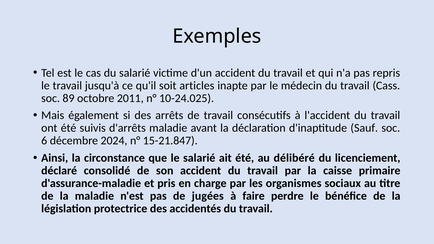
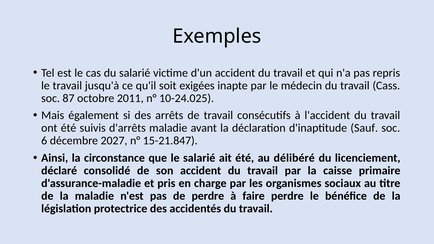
articles: articles -> exigées
89: 89 -> 87
2024: 2024 -> 2027
de jugées: jugées -> perdre
